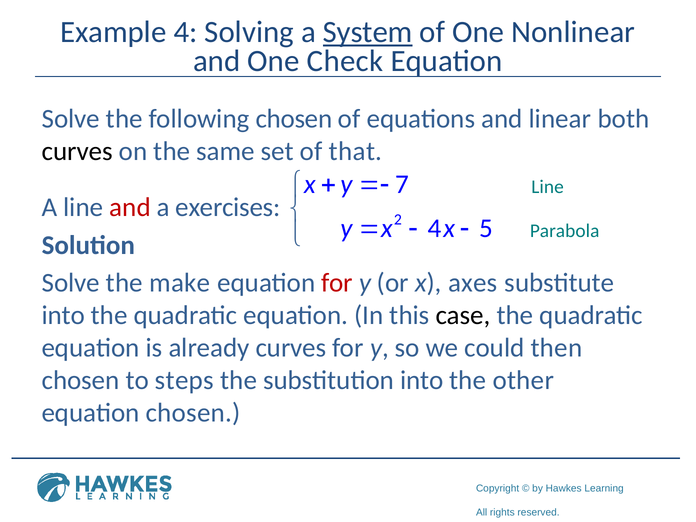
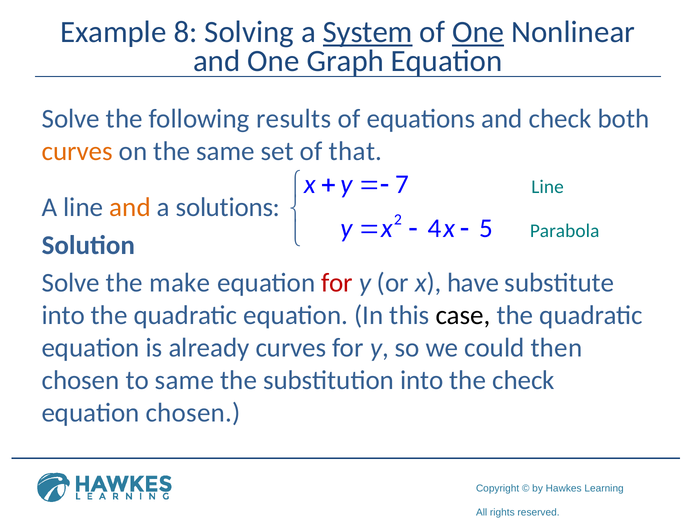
Example 4: 4 -> 8
One at (478, 32) underline: none -> present
Check: Check -> Graph
following chosen: chosen -> results
and linear: linear -> check
curves at (77, 152) colour: black -> orange
and at (130, 207) colour: red -> orange
exercises: exercises -> solutions
axes: axes -> have
to steps: steps -> same
the other: other -> check
